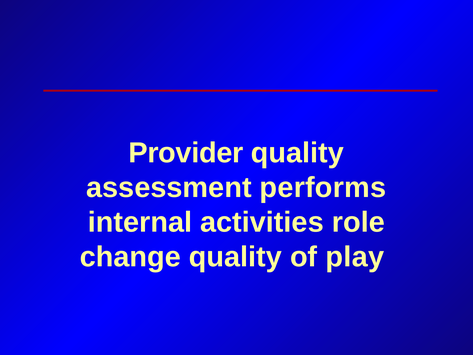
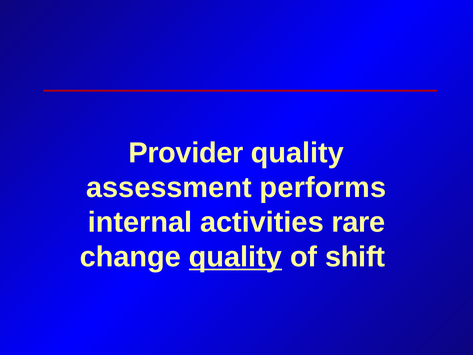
role: role -> rare
quality at (235, 257) underline: none -> present
play: play -> shift
